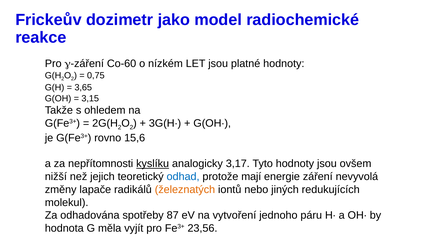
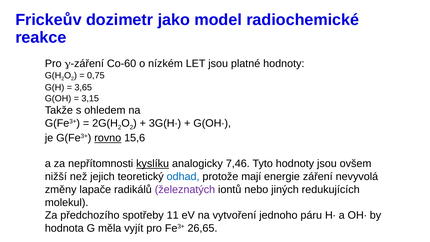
rovno underline: none -> present
3,17: 3,17 -> 7,46
železnatých colour: orange -> purple
odhadována: odhadována -> předchozího
87: 87 -> 11
23,56: 23,56 -> 26,65
